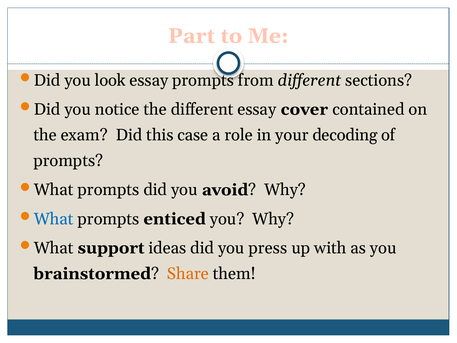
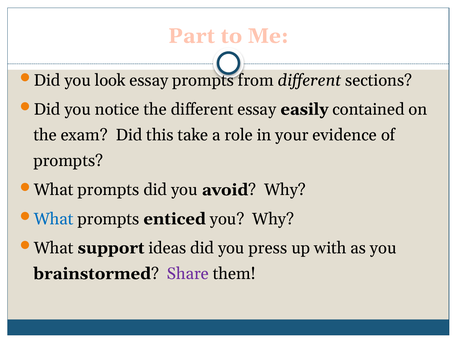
cover: cover -> easily
case: case -> take
decoding: decoding -> evidence
Share colour: orange -> purple
